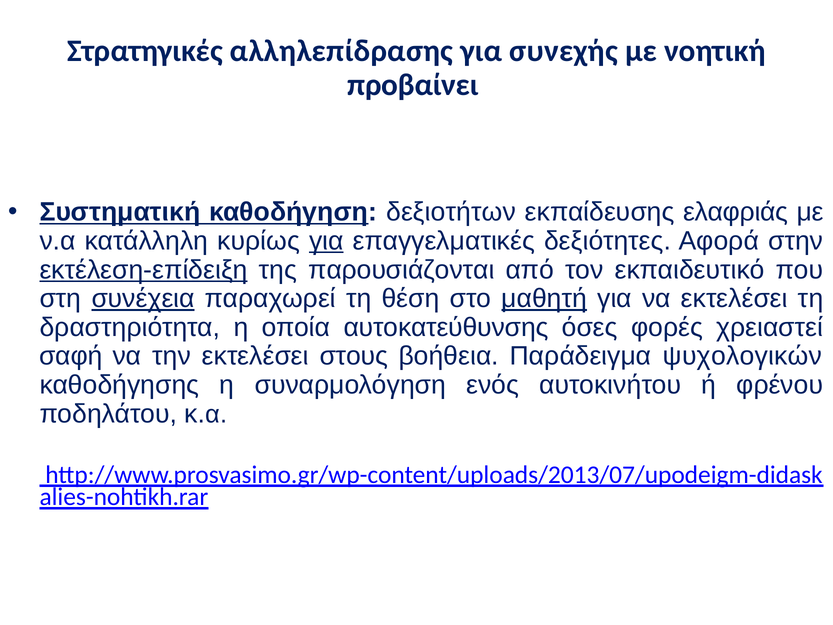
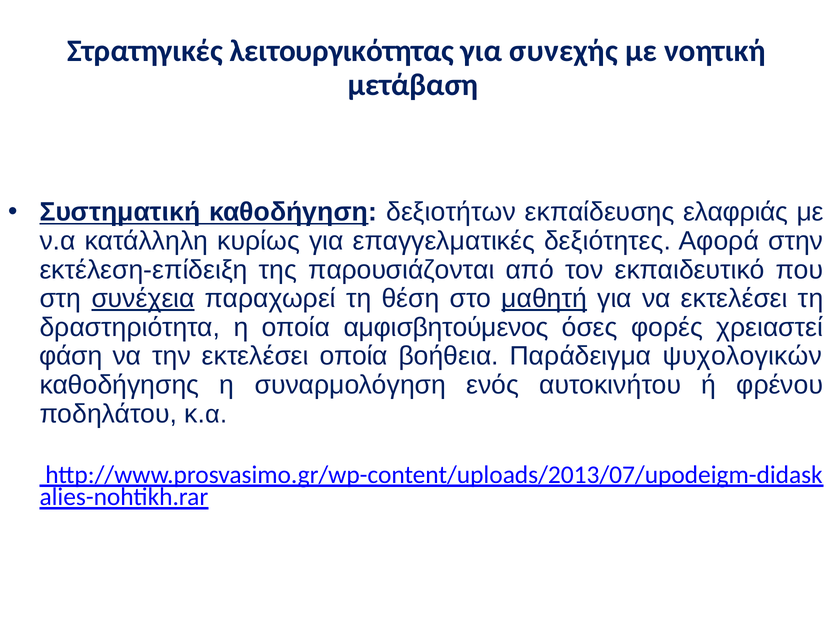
αλληλεπίδρασης: αλληλεπίδρασης -> λειτουργικότητας
προβαίνει: προβαίνει -> μετάβαση
για at (326, 241) underline: present -> none
εκτέλεση-επίδειξη underline: present -> none
αυτοκατεύθυνσης: αυτοκατεύθυνσης -> αμφισβητούμενος
σαφή: σαφή -> φάση
εκτελέσει στους: στους -> οποία
